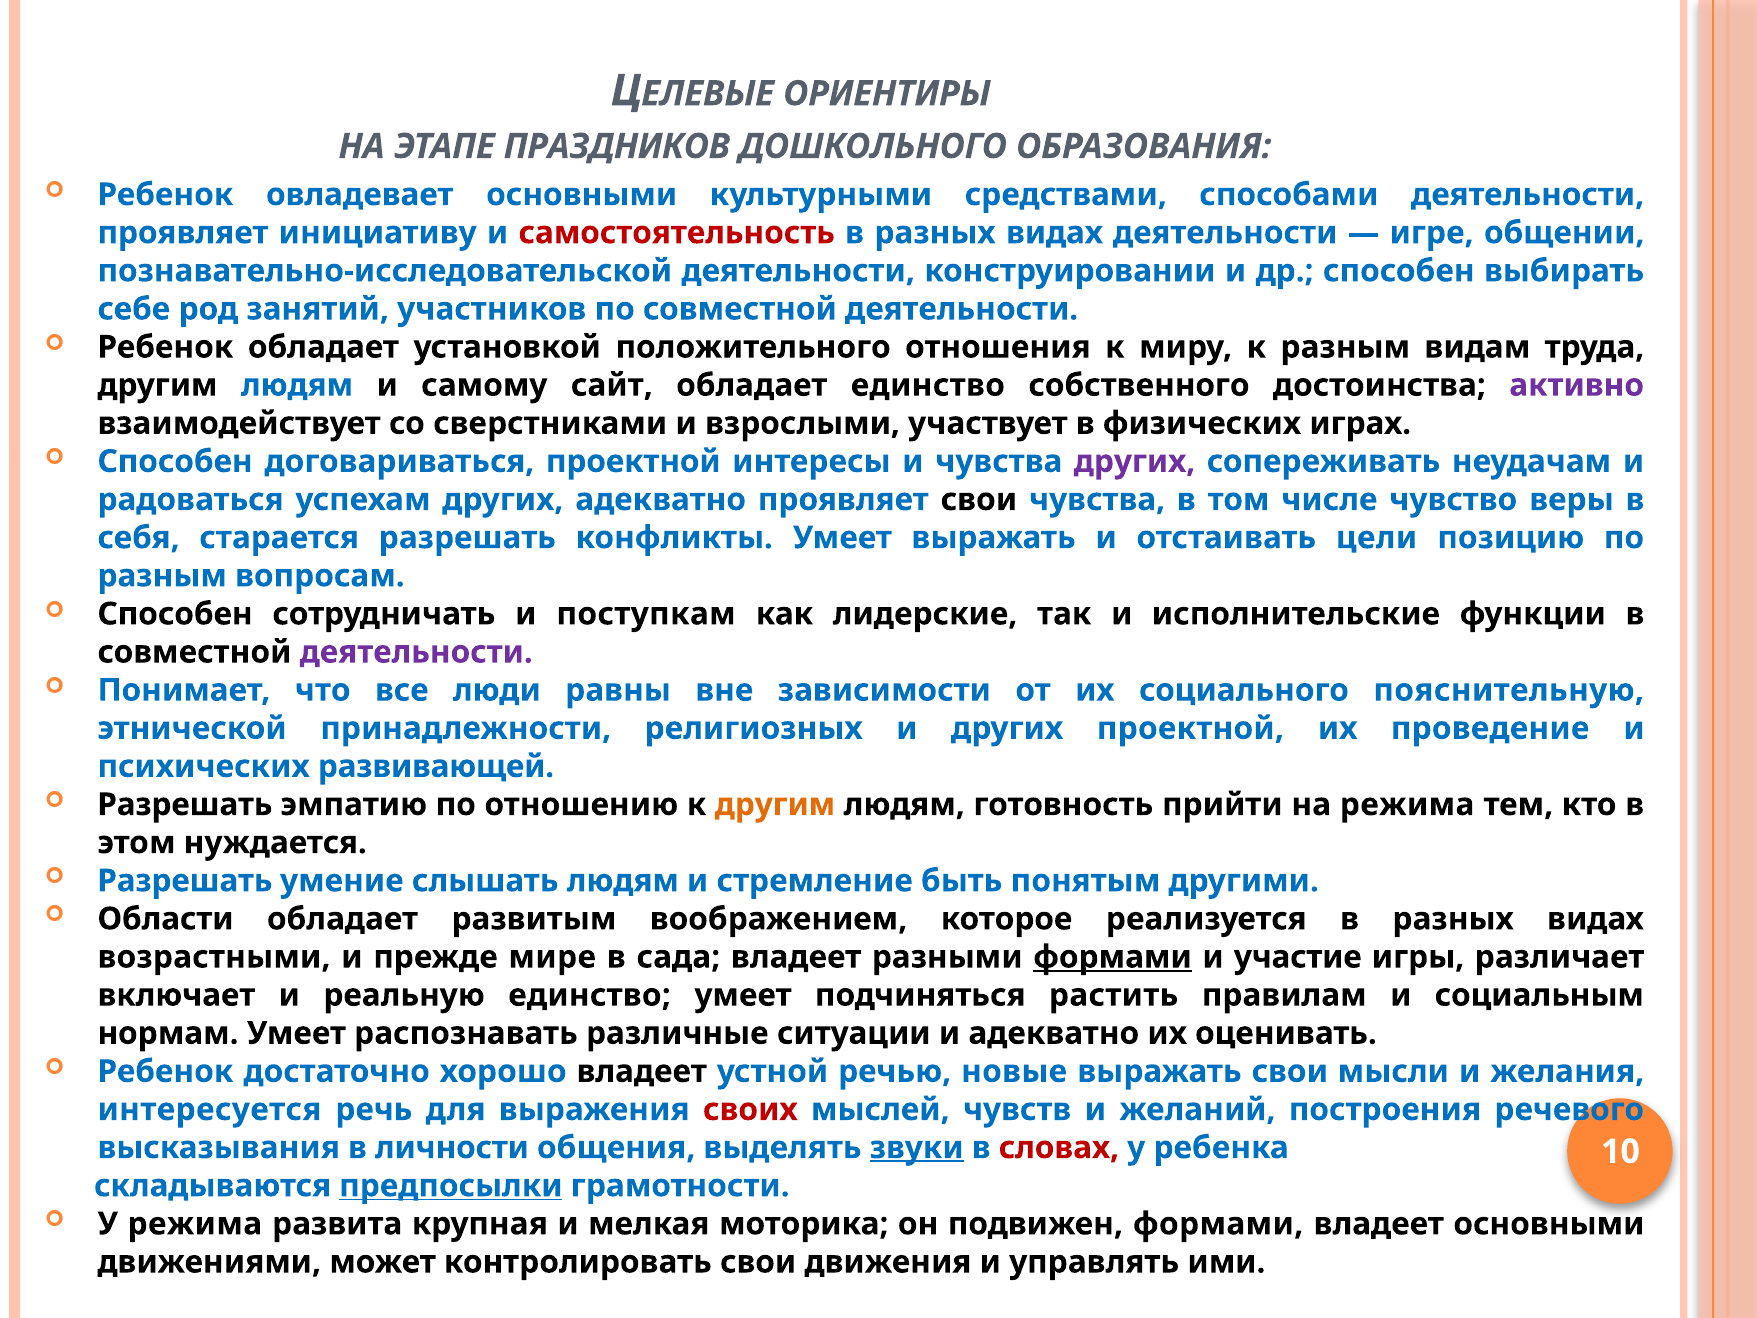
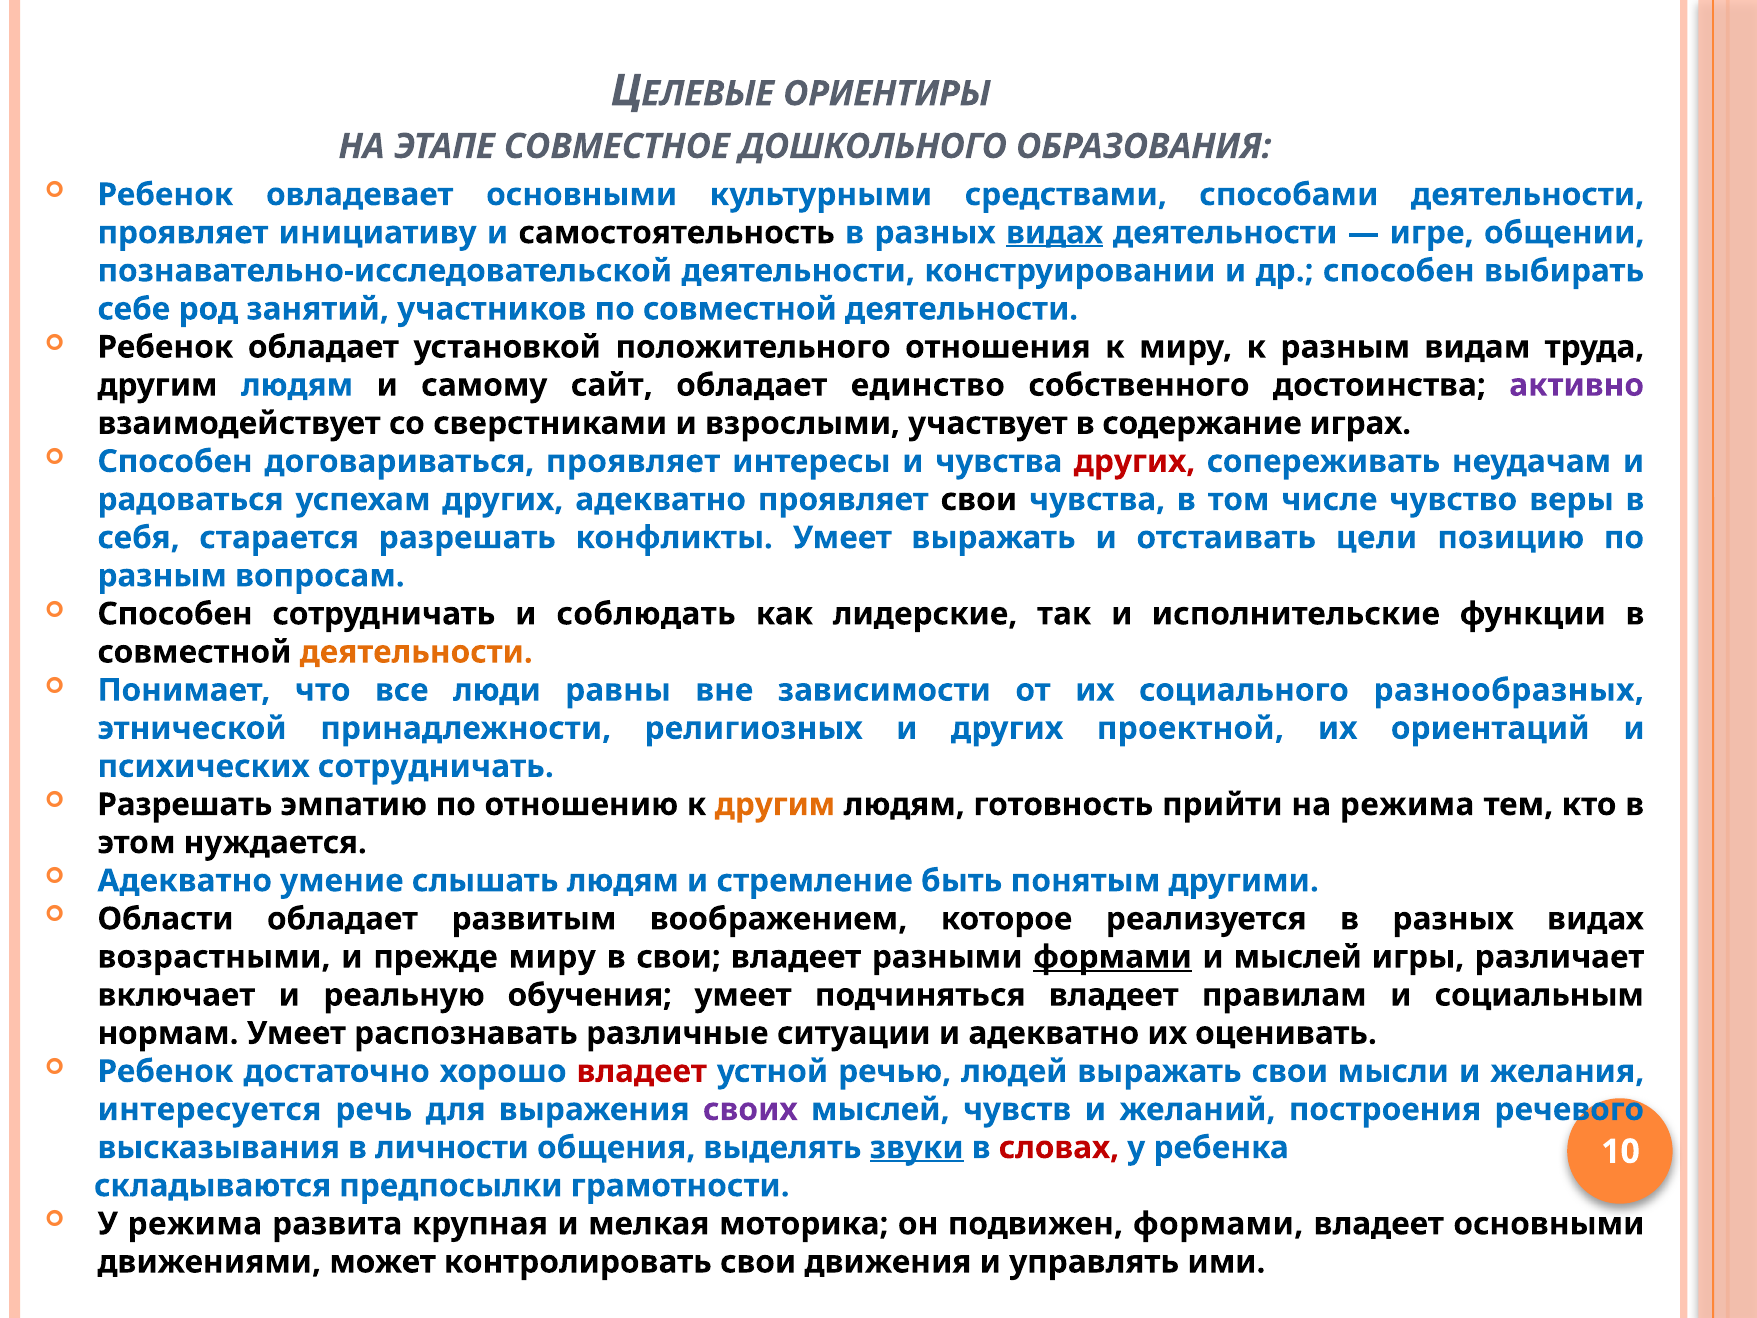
ПРАЗДНИКОВ: ПРАЗДНИКОВ -> СОВМЕСТНОЕ
самостоятельность colour: red -> black
видах at (1055, 233) underline: none -> present
физических: физических -> содержание
договариваться проектной: проектной -> проявляет
других at (1135, 461) colour: purple -> red
поступкам: поступкам -> соблюдать
деятельности at (416, 652) colour: purple -> orange
пояснительную: пояснительную -> разнообразных
проведение: проведение -> ориентаций
психических развивающей: развивающей -> сотрудничать
Разрешать at (185, 881): Разрешать -> Адекватно
прежде мире: мире -> миру
в сада: сада -> свои
и участие: участие -> мыслей
реальную единство: единство -> обучения
подчиняться растить: растить -> владеет
владеет at (642, 1071) colour: black -> red
новые: новые -> людей
своих colour: red -> purple
предпосылки underline: present -> none
